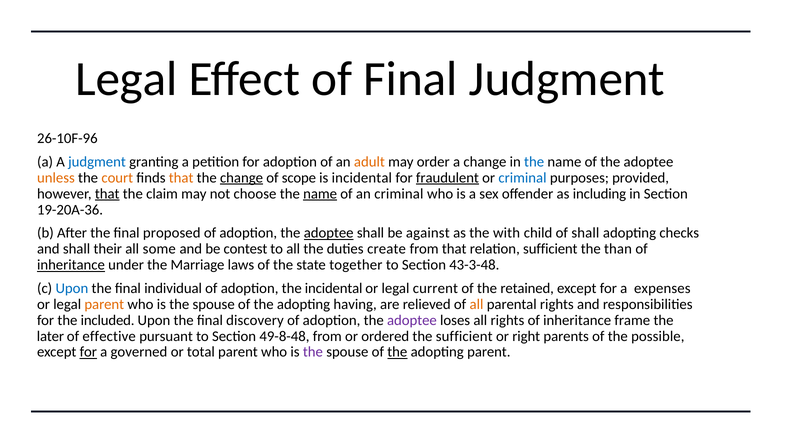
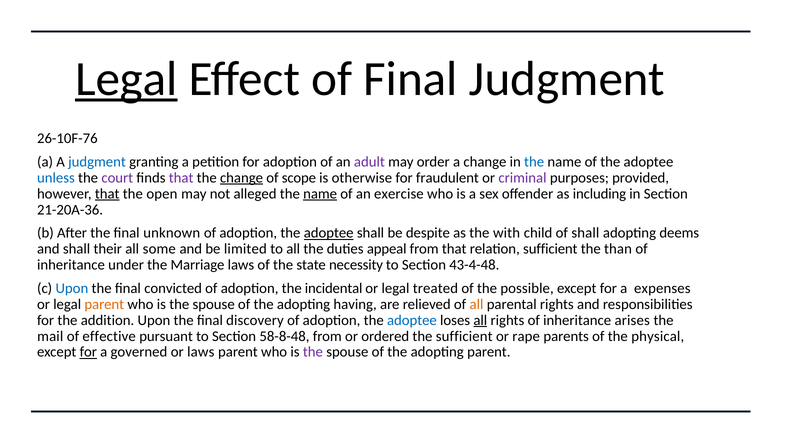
Legal at (126, 79) underline: none -> present
26-10F-96: 26-10F-96 -> 26-10F-76
adult colour: orange -> purple
unless colour: orange -> blue
court colour: orange -> purple
that at (181, 178) colour: orange -> purple
is incidental: incidental -> otherwise
fraudulent underline: present -> none
criminal at (522, 178) colour: blue -> purple
claim: claim -> open
choose: choose -> alleged
an criminal: criminal -> exercise
19-20A-36: 19-20A-36 -> 21-20A-36
proposed: proposed -> unknown
against: against -> despite
checks: checks -> deems
contest: contest -> limited
create: create -> appeal
inheritance at (71, 265) underline: present -> none
together: together -> necessity
43-3-48: 43-3-48 -> 43-4-48
individual: individual -> convicted
current: current -> treated
retained: retained -> possible
included: included -> addition
adoptee at (412, 320) colour: purple -> blue
all at (480, 320) underline: none -> present
frame: frame -> arises
later: later -> mail
49-8-48: 49-8-48 -> 58-8-48
right: right -> rape
possible: possible -> physical
or total: total -> laws
the at (397, 352) underline: present -> none
